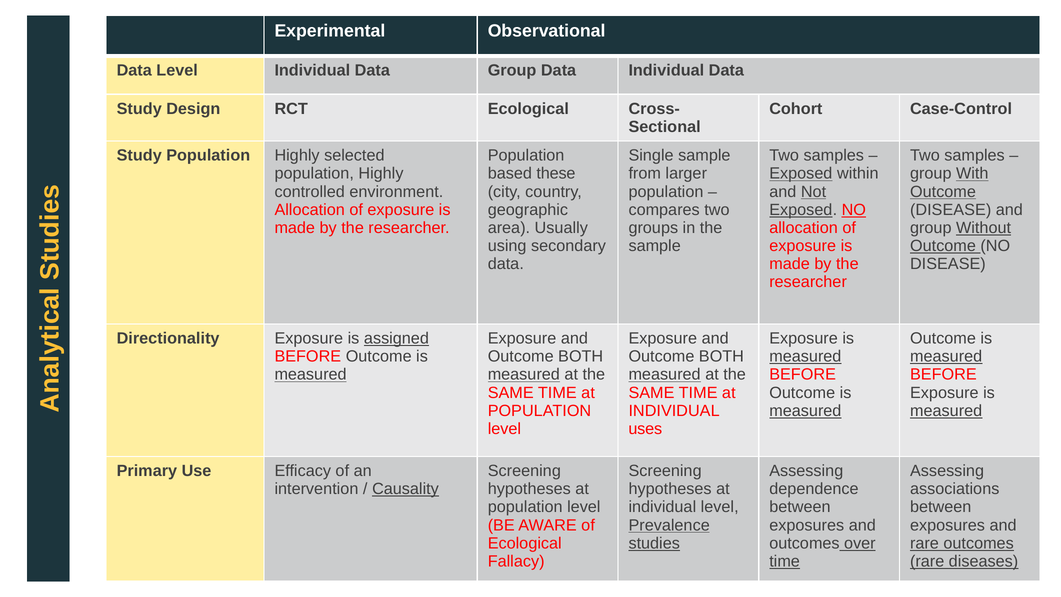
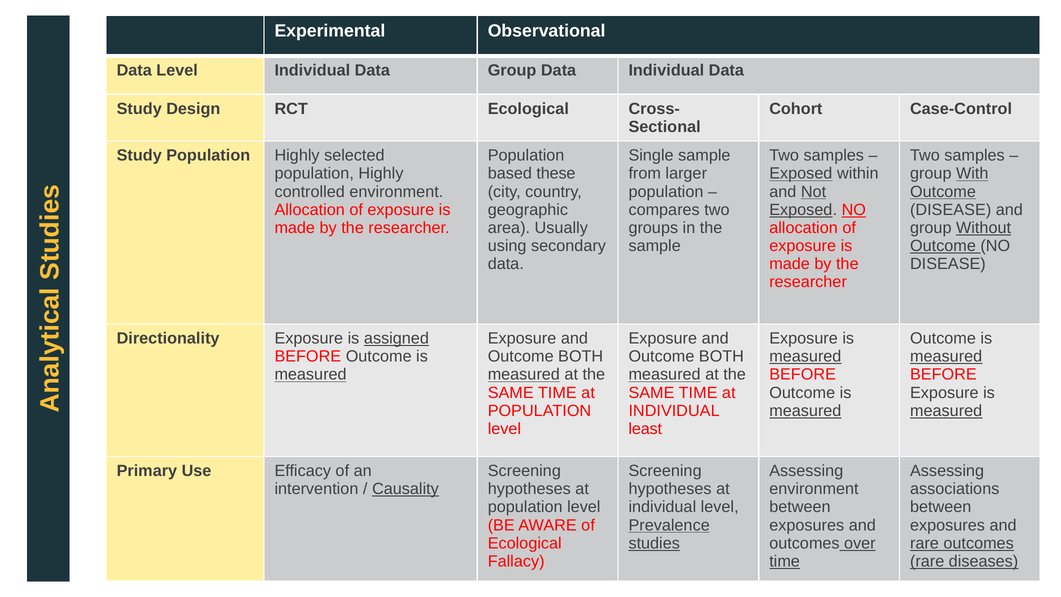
uses: uses -> least
dependence at (814, 489): dependence -> environment
